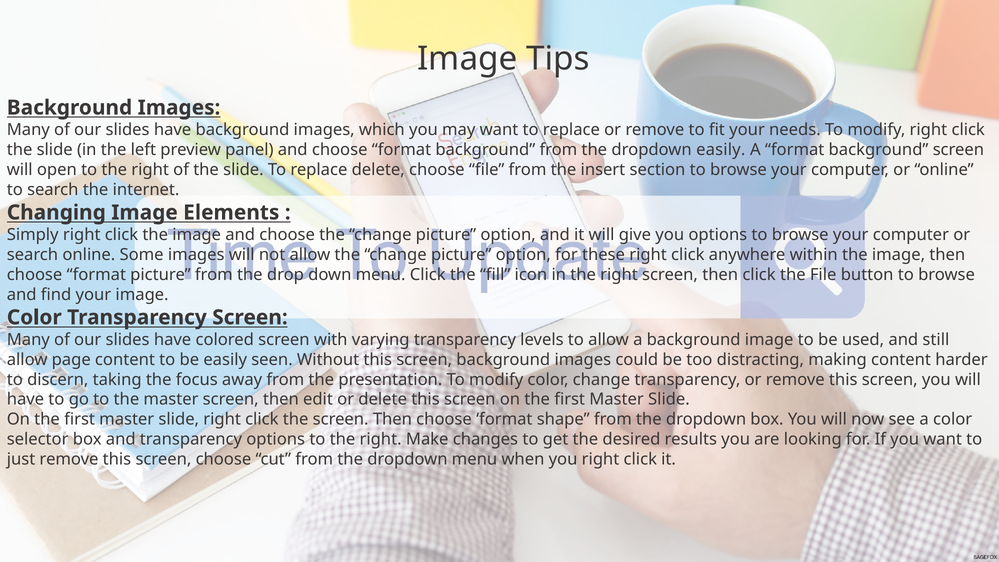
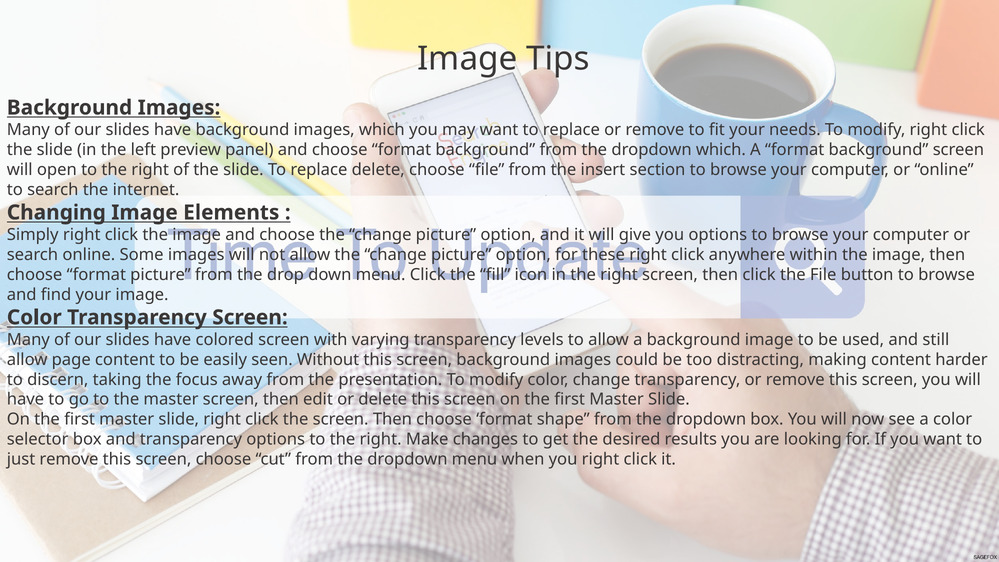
dropdown easily: easily -> which
